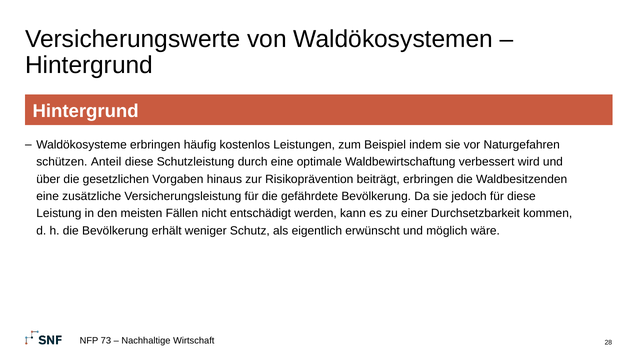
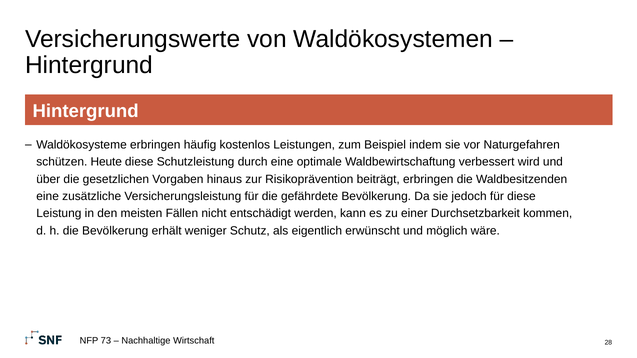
Anteil: Anteil -> Heute
